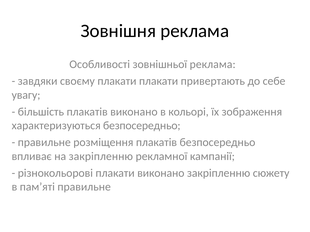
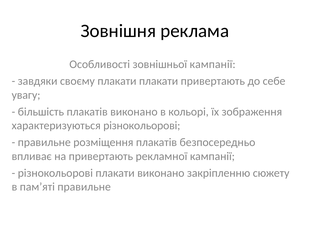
зовнішньої реклама: реклама -> кампанії
характеризуються безпосередньо: безпосередньо -> різнокольорові
на закріпленню: закріпленню -> привертають
